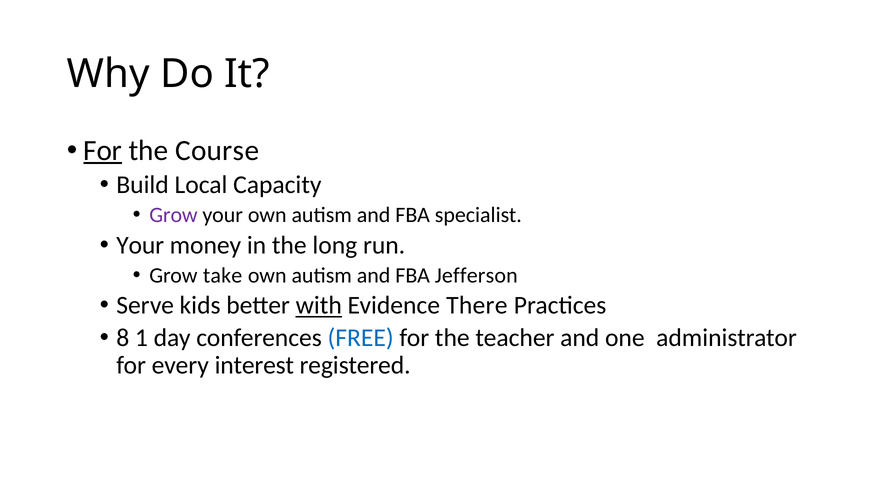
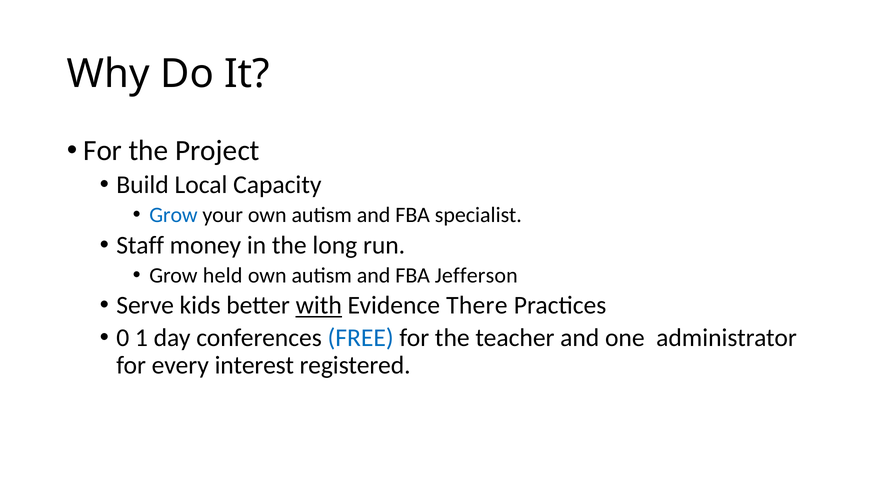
For at (103, 150) underline: present -> none
Course: Course -> Project
Grow at (173, 215) colour: purple -> blue
Your at (140, 245): Your -> Staff
take: take -> held
8: 8 -> 0
